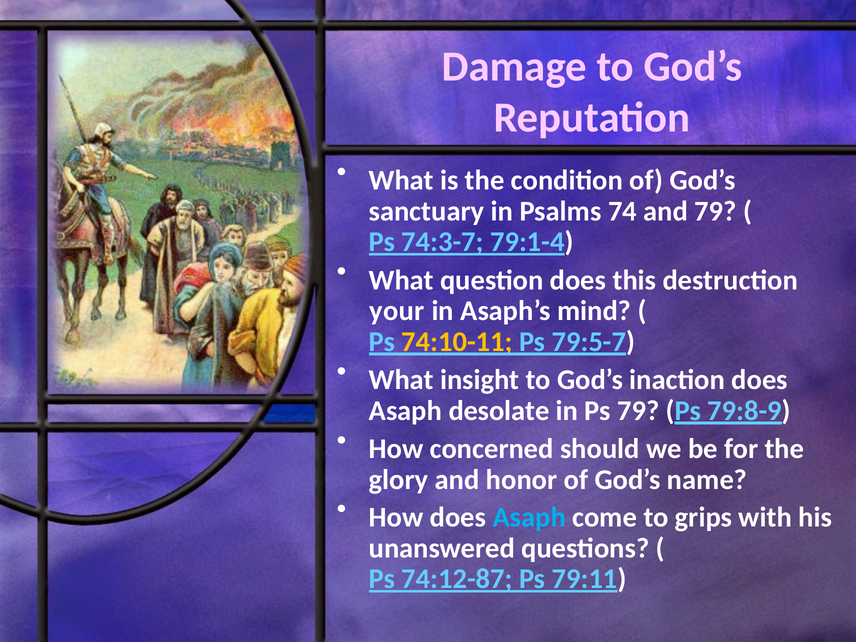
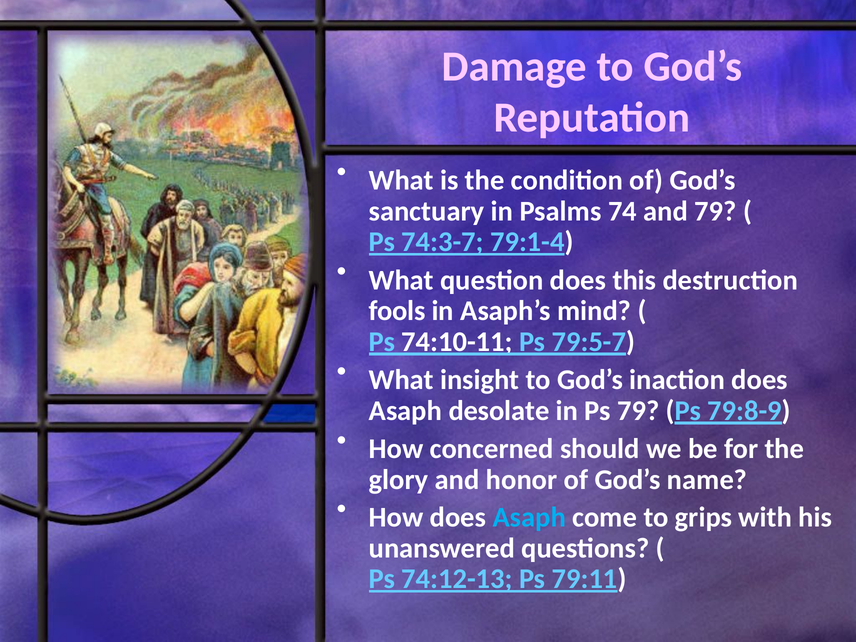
your: your -> fools
74:10-11 colour: yellow -> white
74:12-87: 74:12-87 -> 74:12-13
